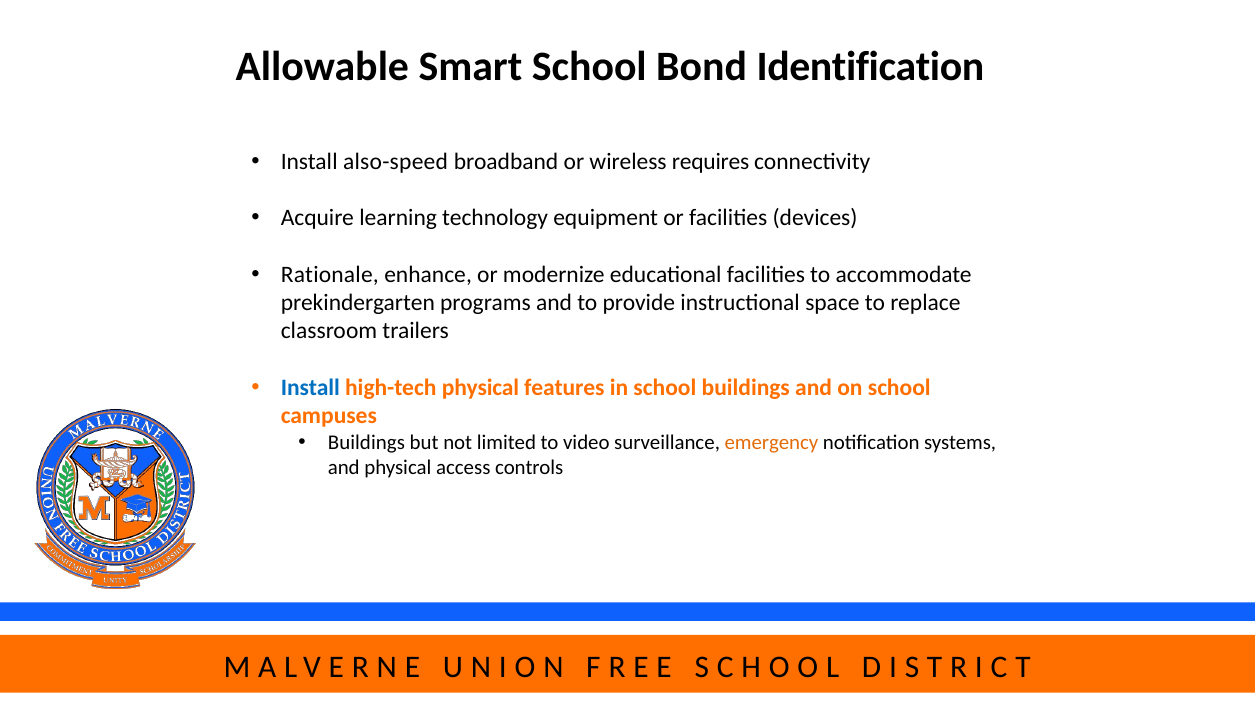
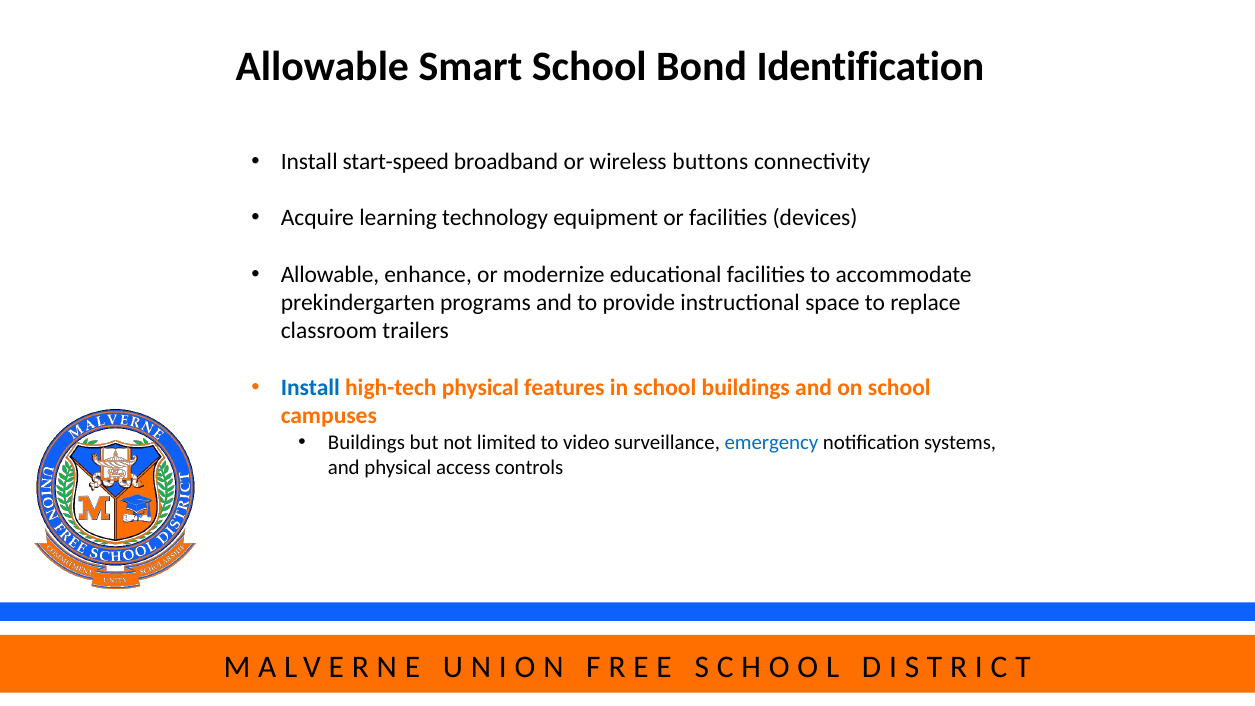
also-speed: also-speed -> start-speed
requires: requires -> buttons
Rationale at (330, 275): Rationale -> Allowable
emergency colour: orange -> blue
